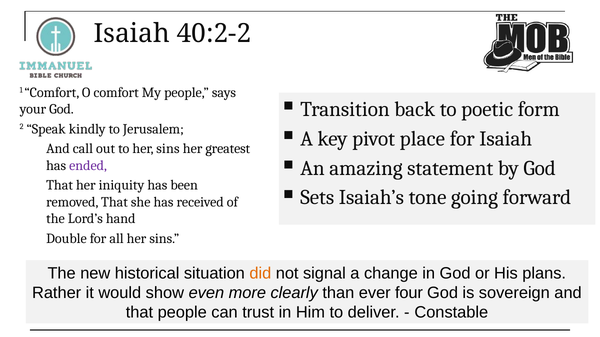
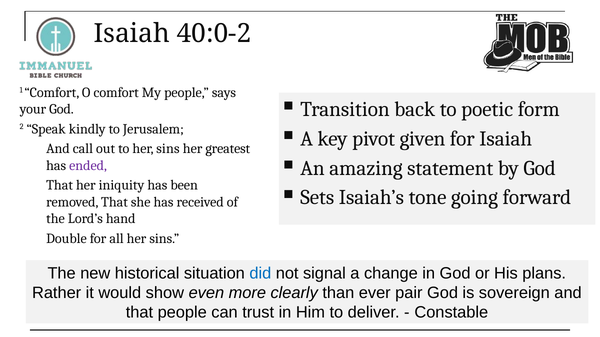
40:2-2: 40:2-2 -> 40:0-2
place: place -> given
did colour: orange -> blue
four: four -> pair
